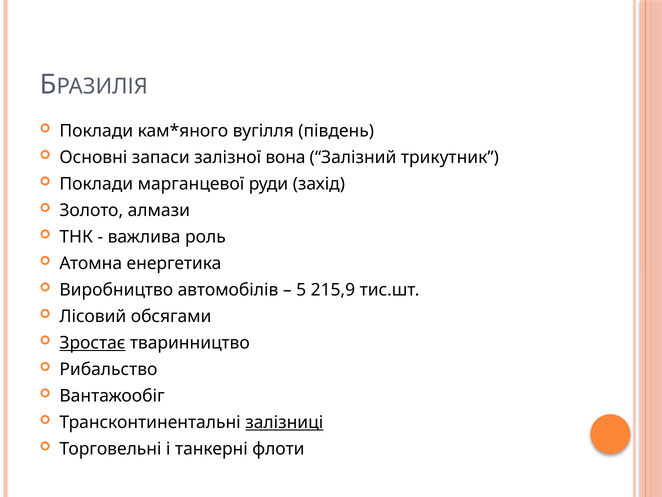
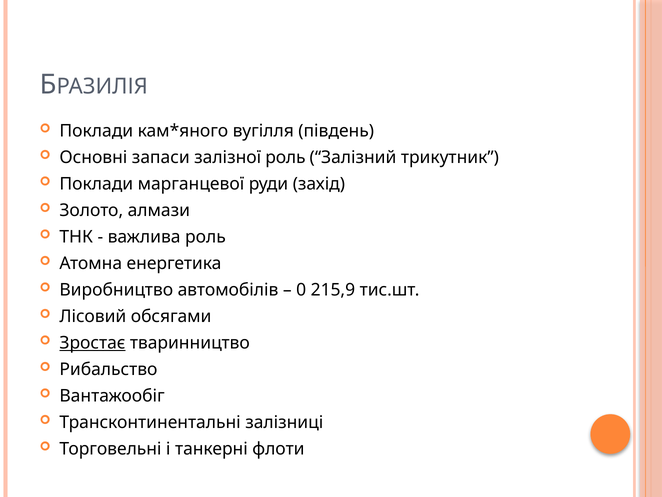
залізної вона: вона -> роль
5: 5 -> 0
залізниці underline: present -> none
